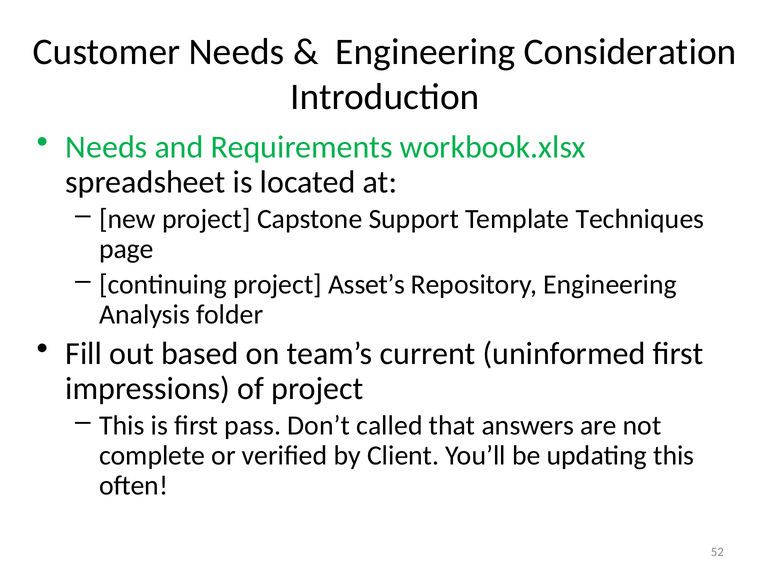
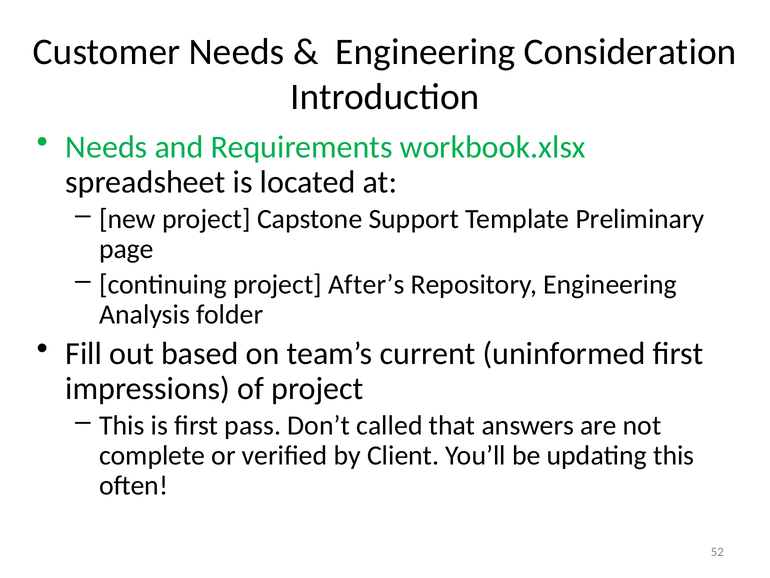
Techniques: Techniques -> Preliminary
Asset’s: Asset’s -> After’s
